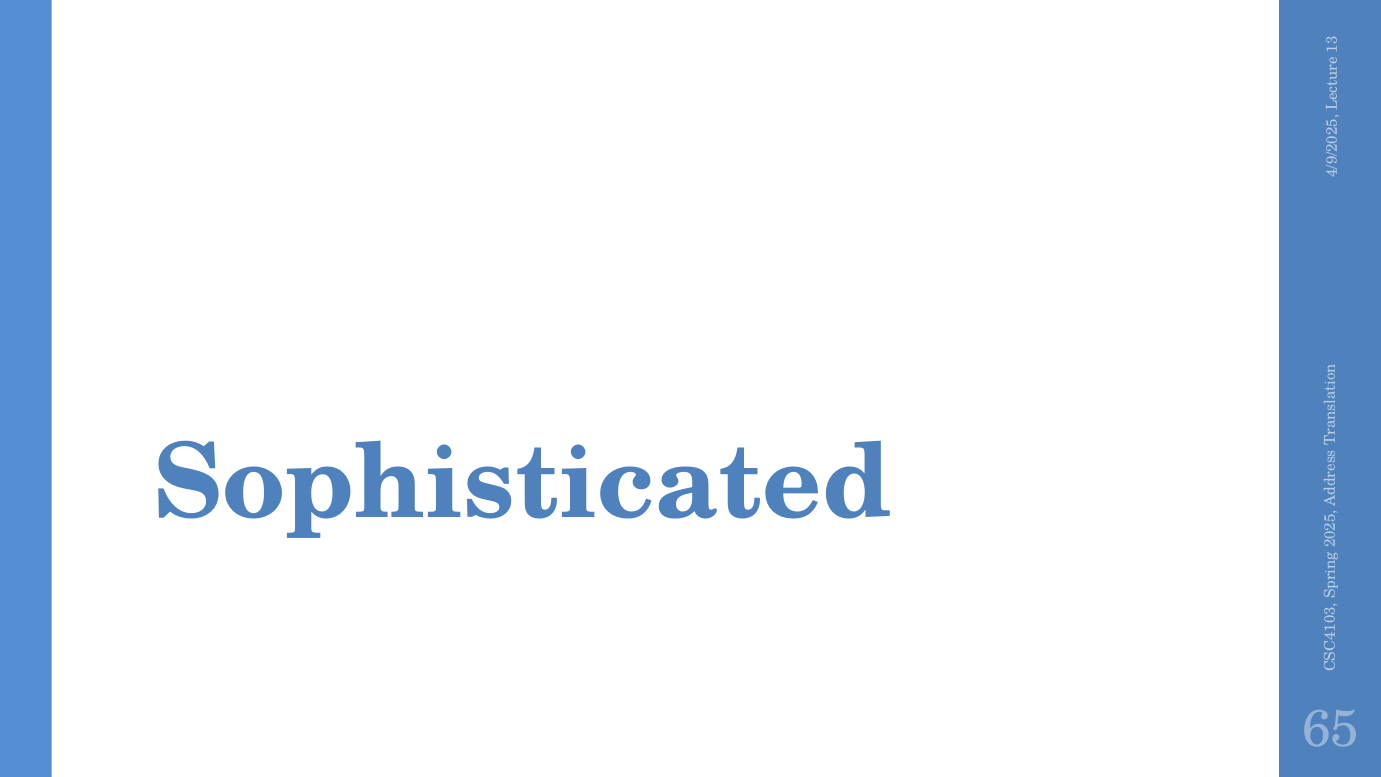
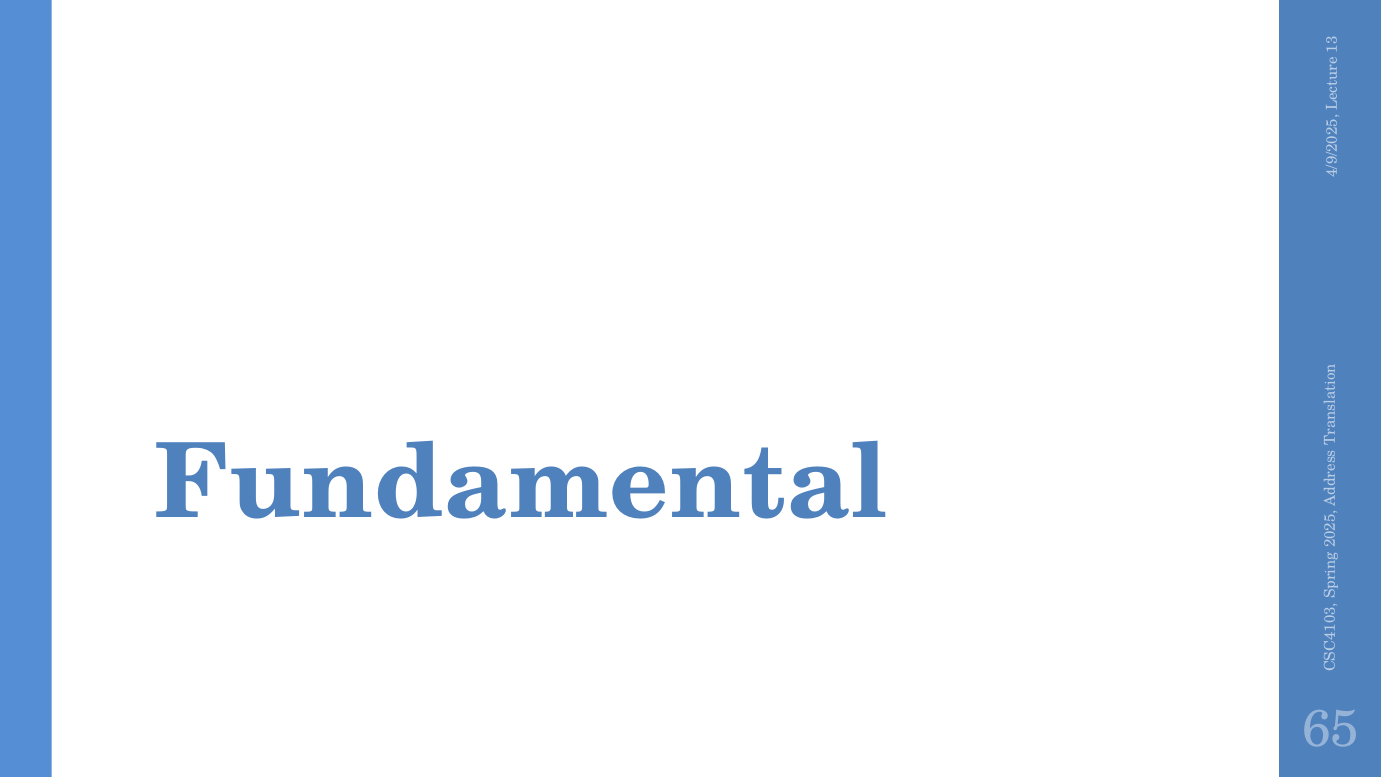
Sophisticated: Sophisticated -> Fundamental
